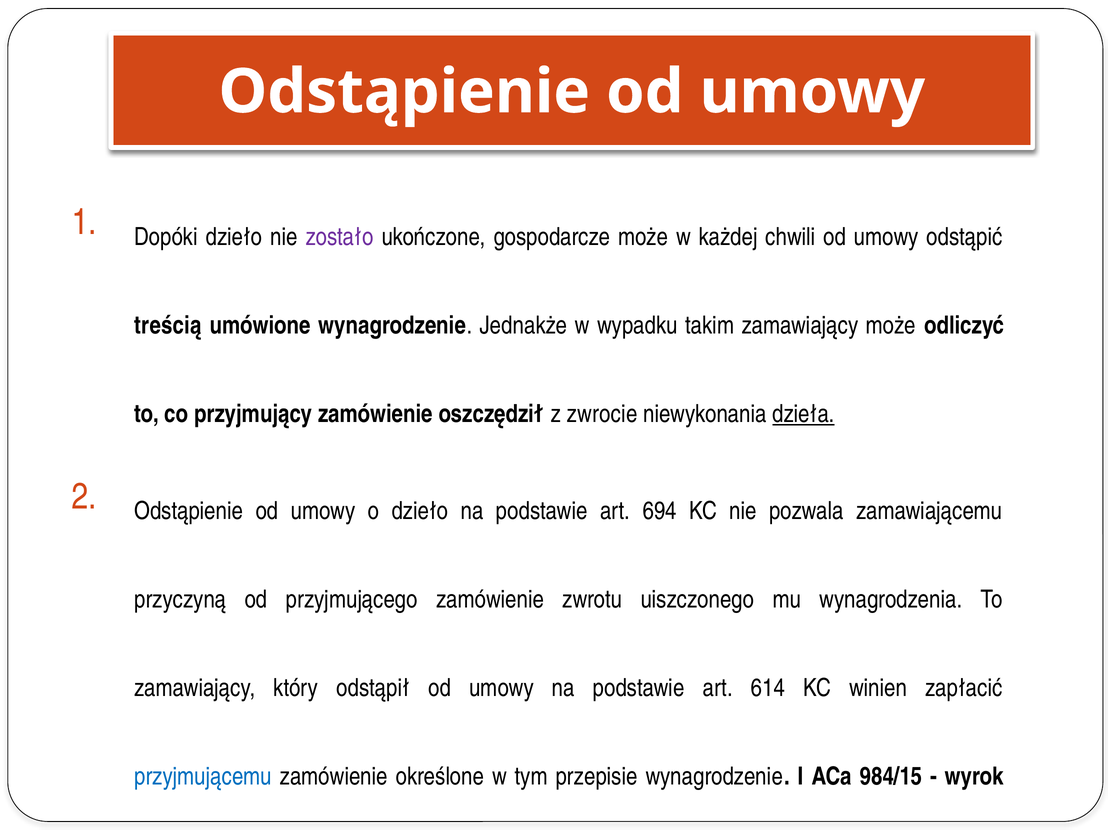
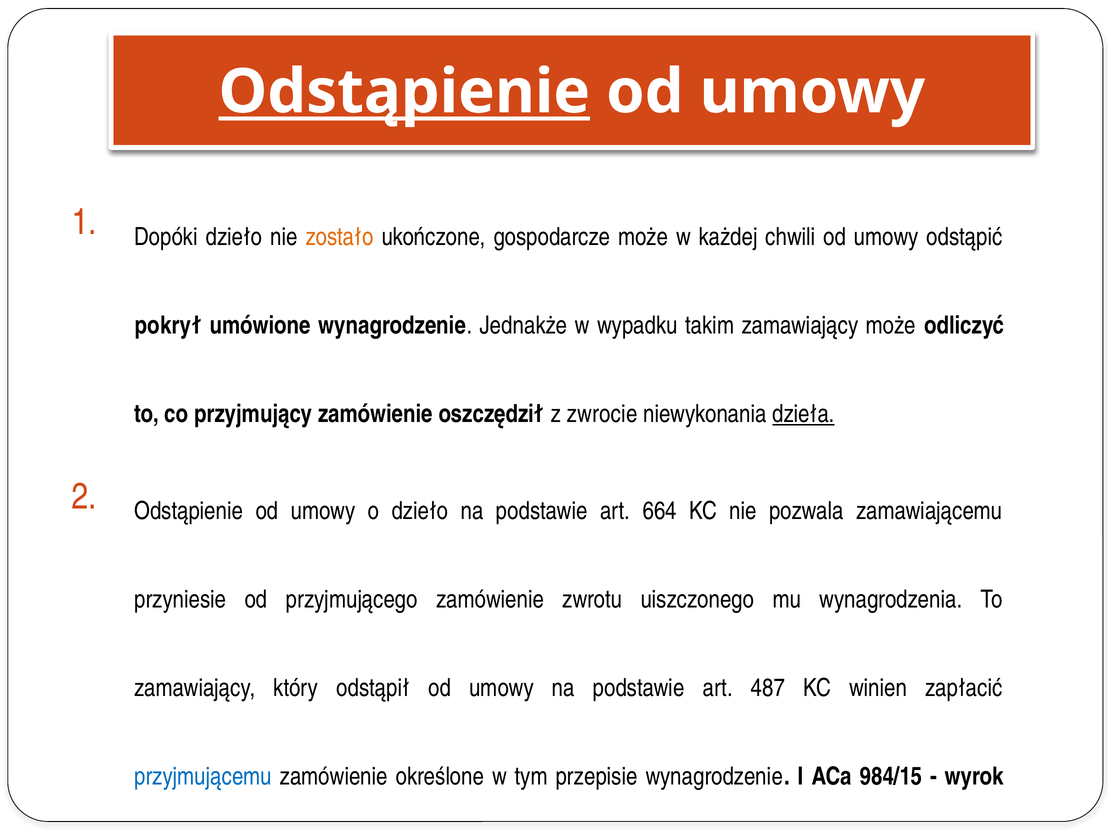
Odstąpienie at (404, 92) underline: none -> present
zostało colour: purple -> orange
treścią: treścią -> pokrył
694: 694 -> 664
przyczyną: przyczyną -> przyniesie
614: 614 -> 487
